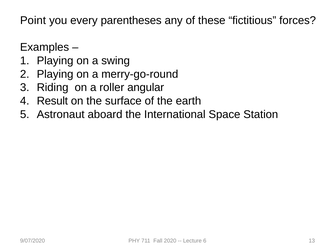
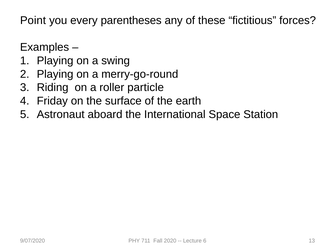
angular: angular -> particle
Result: Result -> Friday
